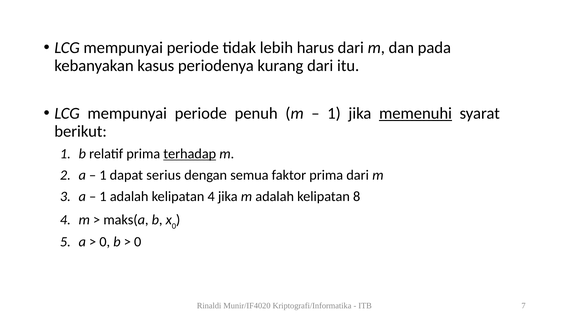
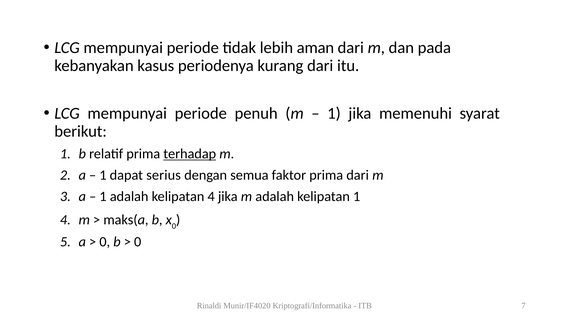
harus: harus -> aman
memenuhi underline: present -> none
kelipatan 8: 8 -> 1
